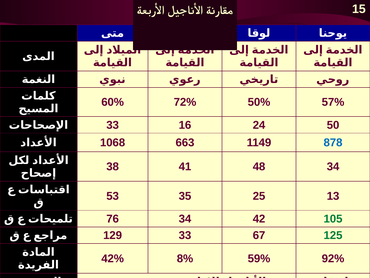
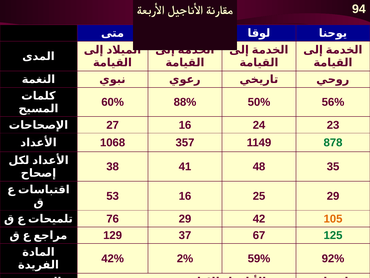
15: 15 -> 94
72%: 72% -> 88%
57%: 57% -> 56%
33 at (113, 125): 33 -> 27
50: 50 -> 23
663: 663 -> 357
878 colour: blue -> green
48 34: 34 -> 35
53 35: 35 -> 16
25 13: 13 -> 29
76 34: 34 -> 29
105 colour: green -> orange
129 33: 33 -> 37
8%: 8% -> 2%
